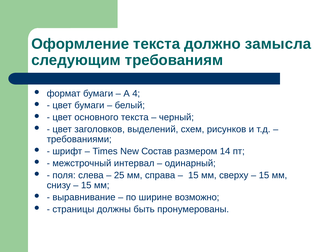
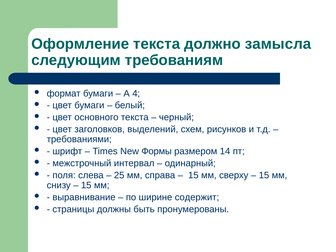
Состав: Состав -> Формы
возможно: возможно -> содержит
